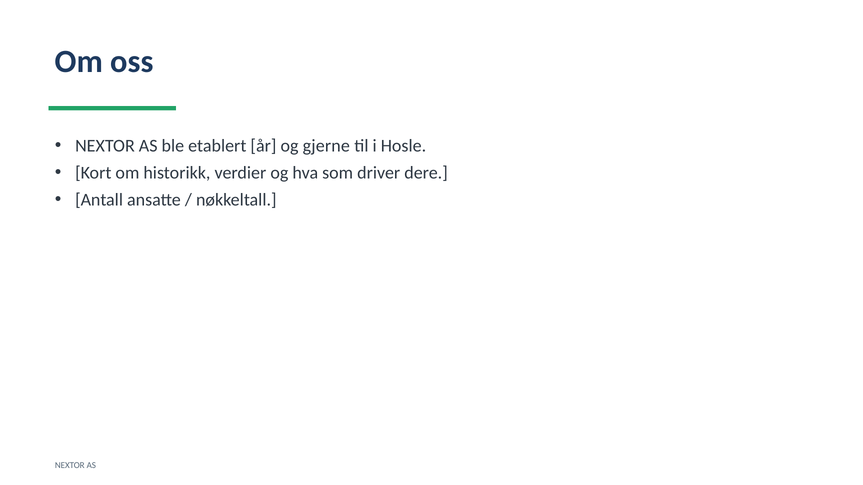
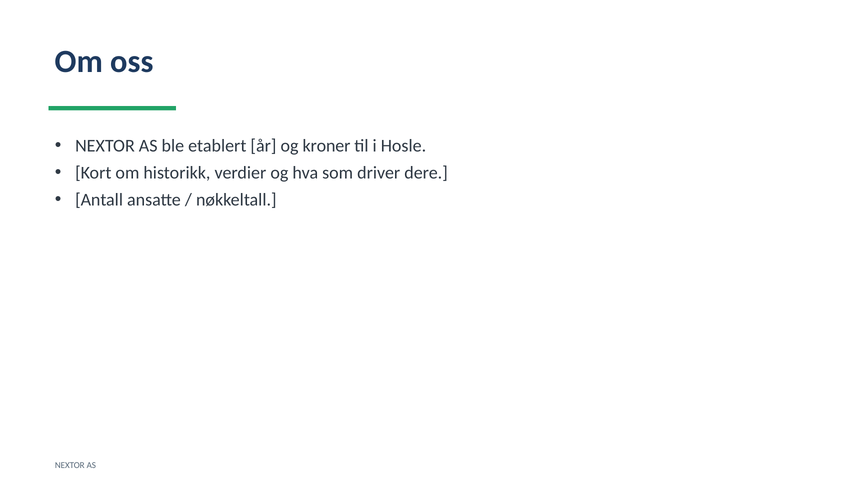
gjerne: gjerne -> kroner
